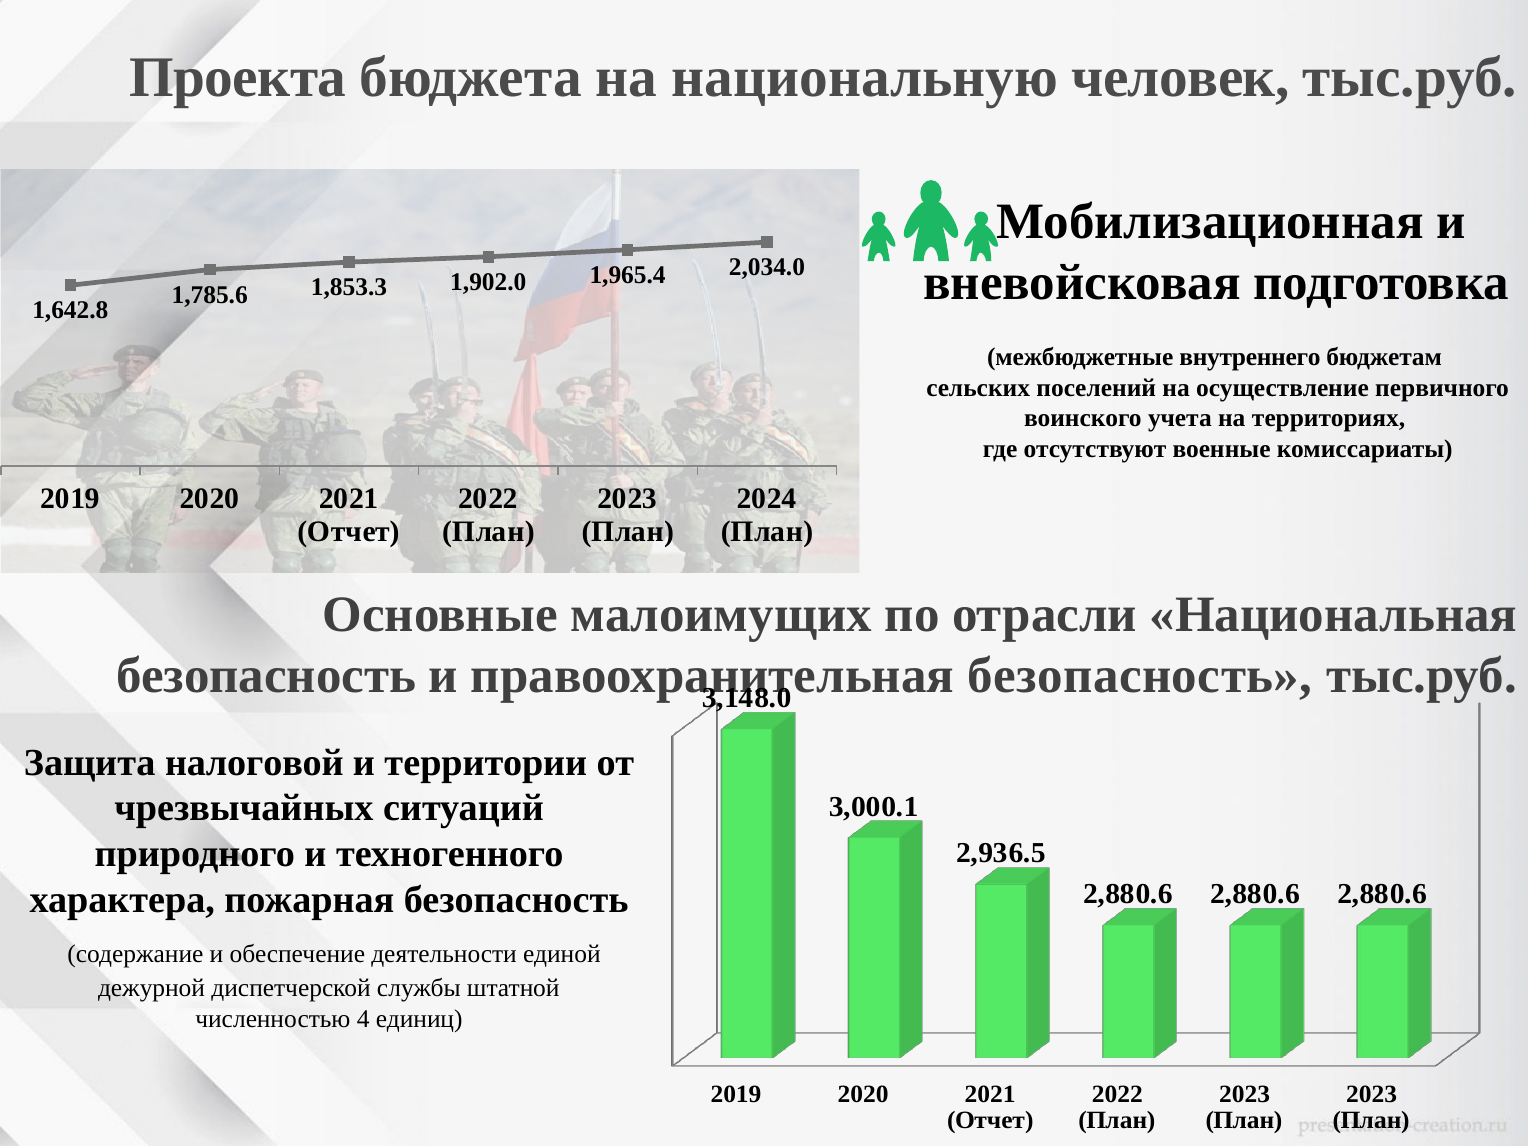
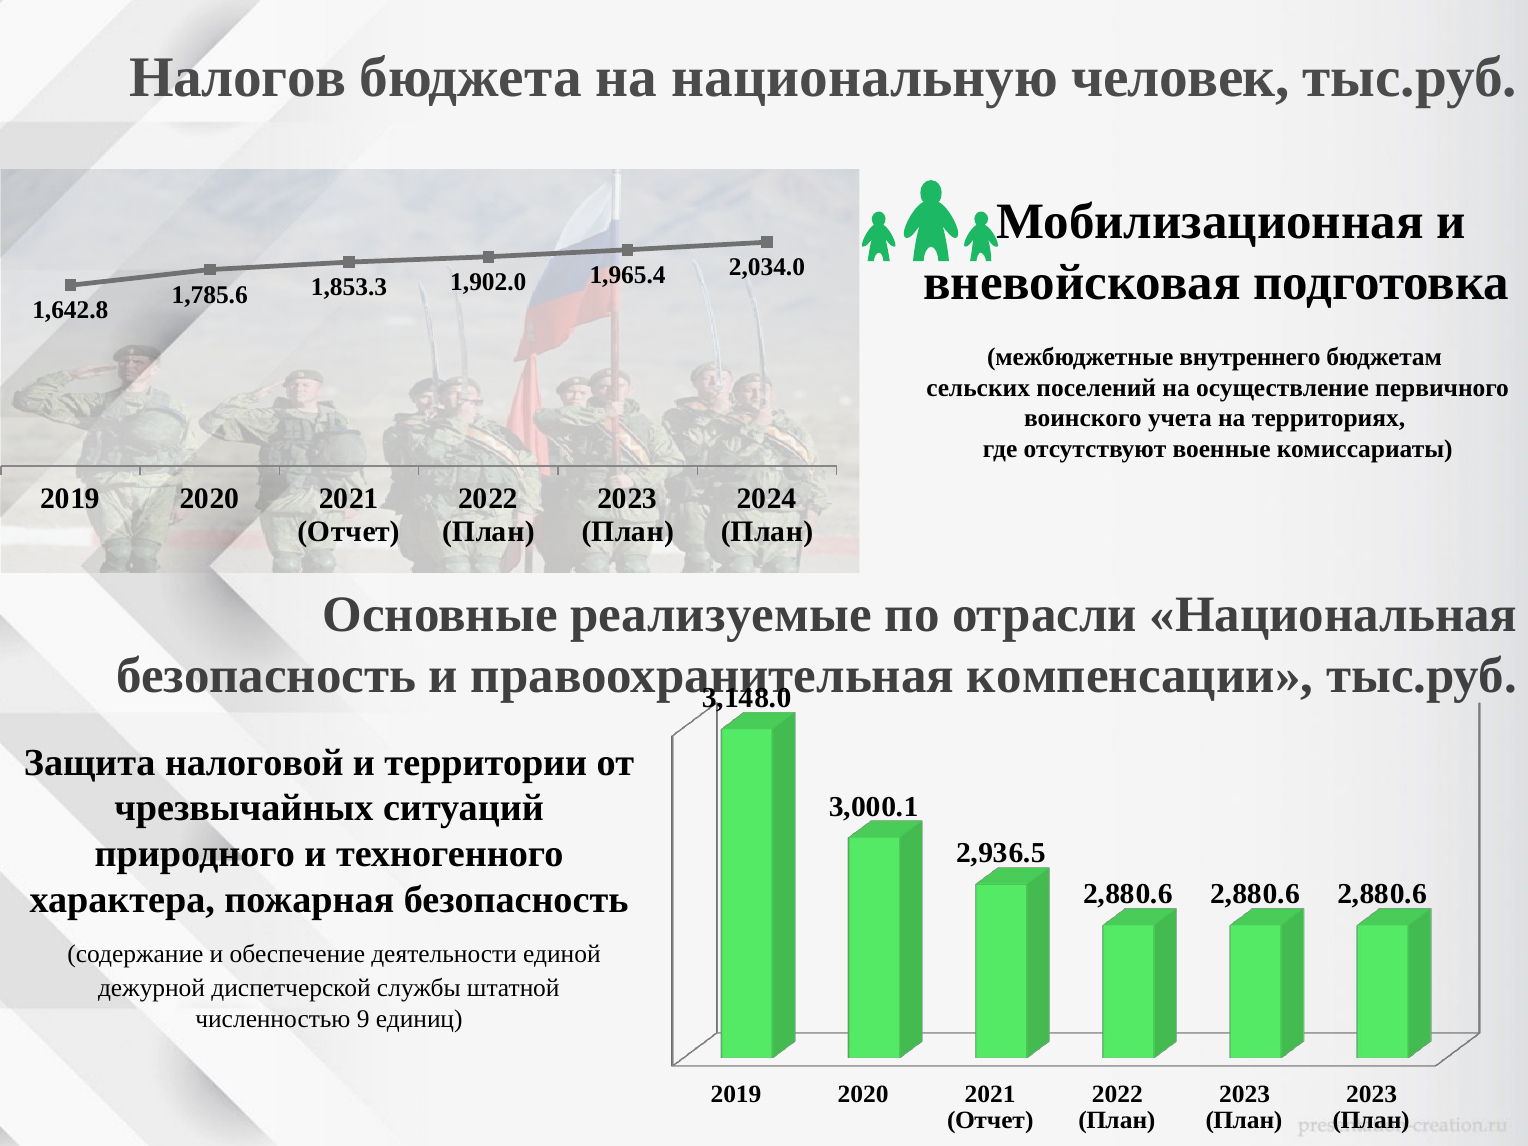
Проекта: Проекта -> Налогов
малоимущих: малоимущих -> реализуемые
безопасность at (1140, 676): безопасность -> компенсации
4: 4 -> 9
